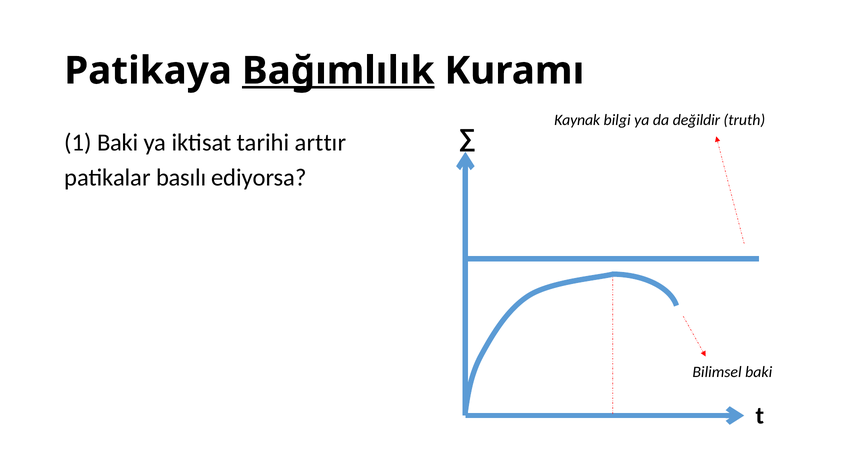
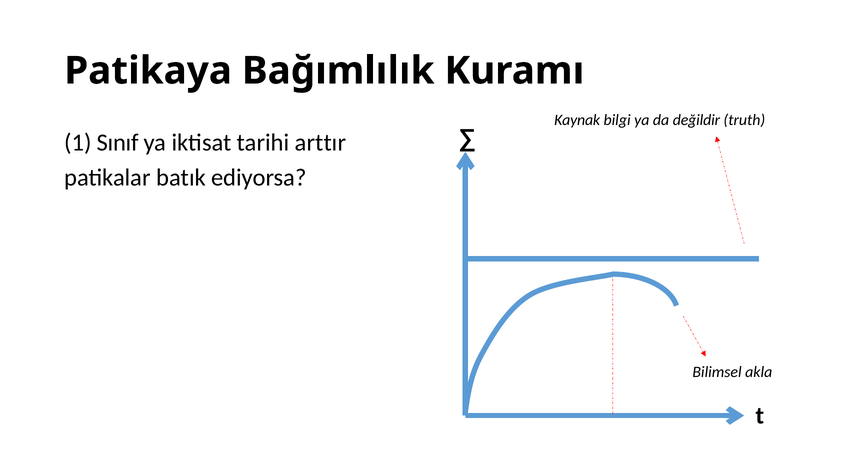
Bağımlılık underline: present -> none
1 Baki: Baki -> Sınıf
basılı: basılı -> batık
Bilimsel baki: baki -> akla
